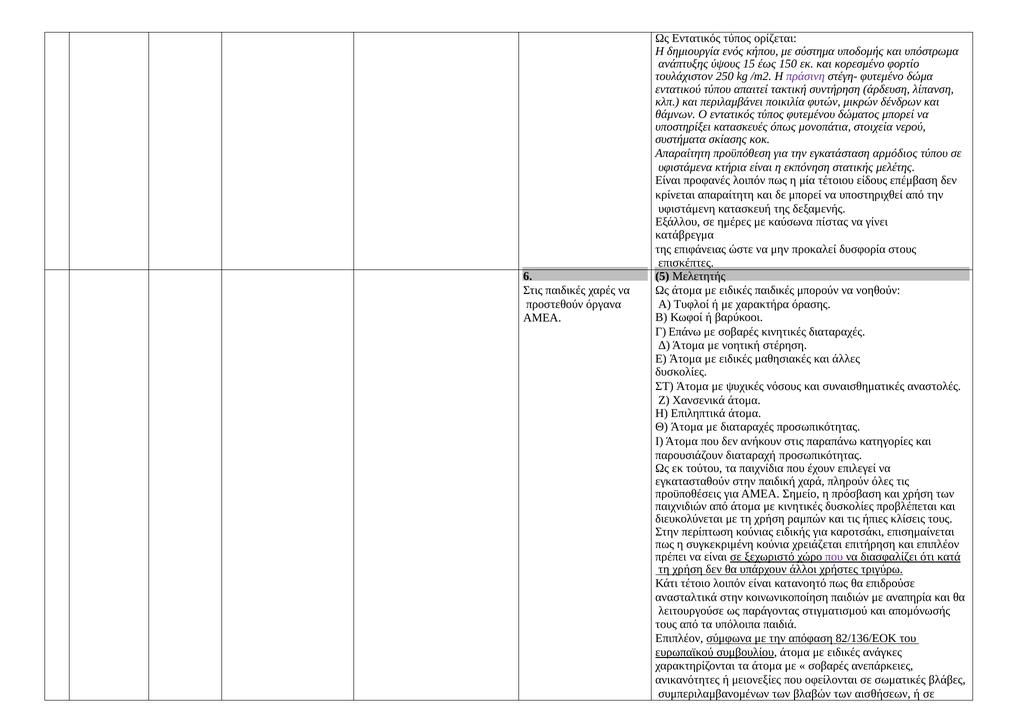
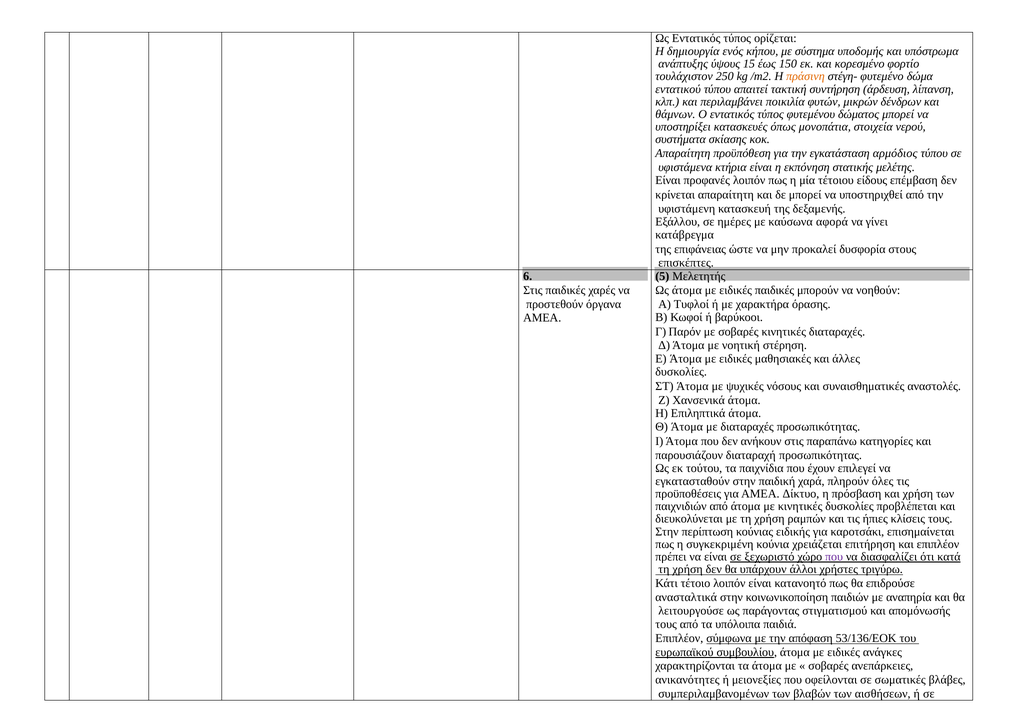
πράσινη colour: purple -> orange
πίστας: πίστας -> αφορά
Επάνω: Επάνω -> Παρόν
Σημείο: Σημείο -> Δίκτυο
82/136/ΕΟΚ: 82/136/ΕΟΚ -> 53/136/ΕΟΚ
